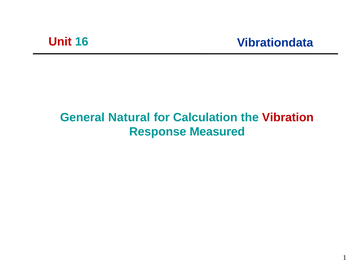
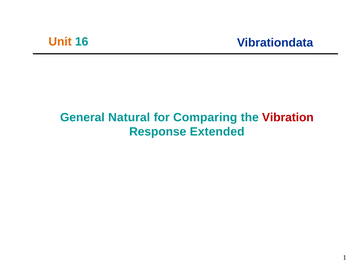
Unit colour: red -> orange
Calculation: Calculation -> Comparing
Measured: Measured -> Extended
